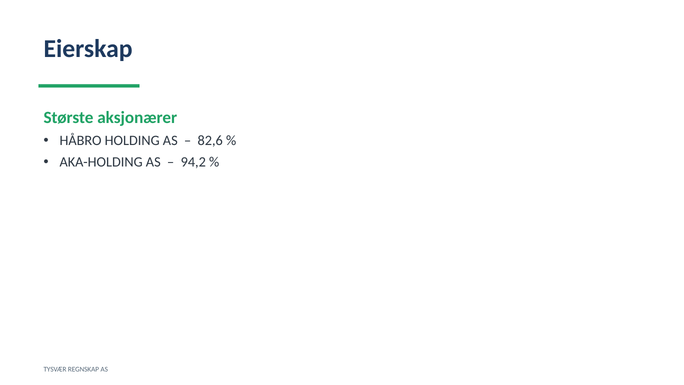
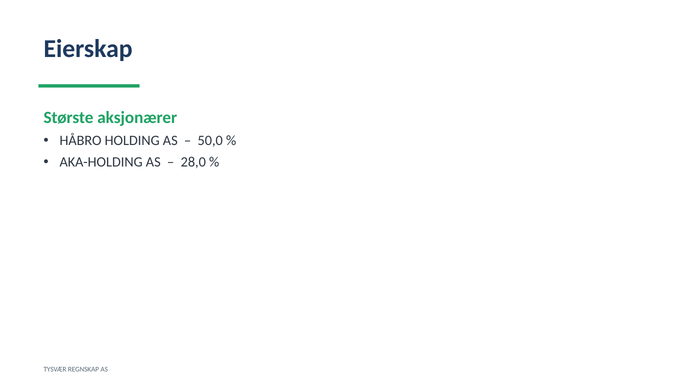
82,6: 82,6 -> 50,0
94,2: 94,2 -> 28,0
